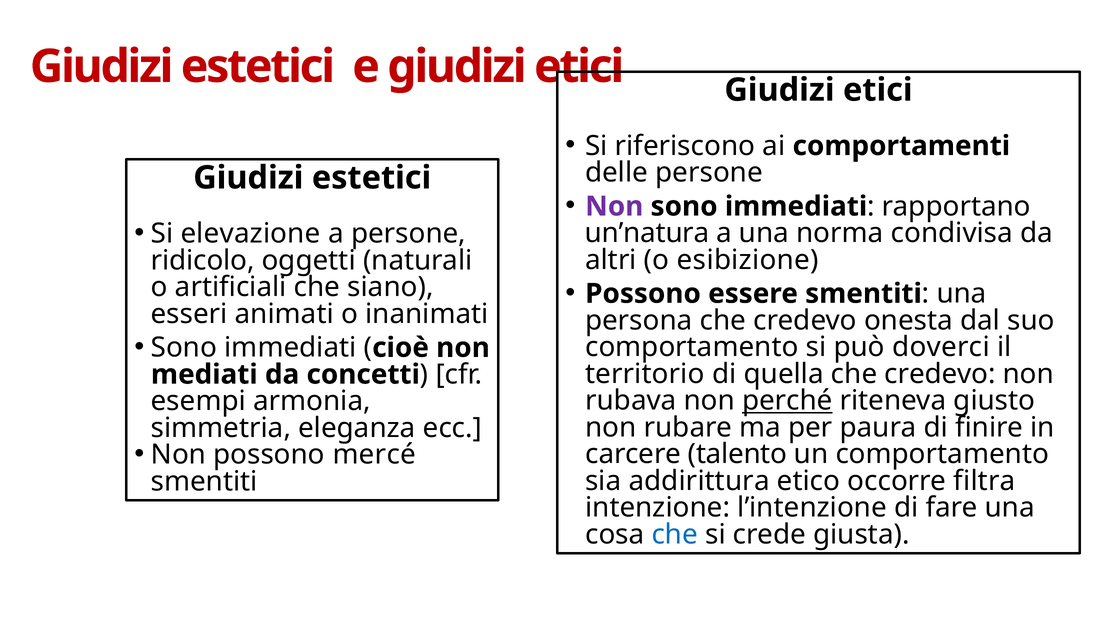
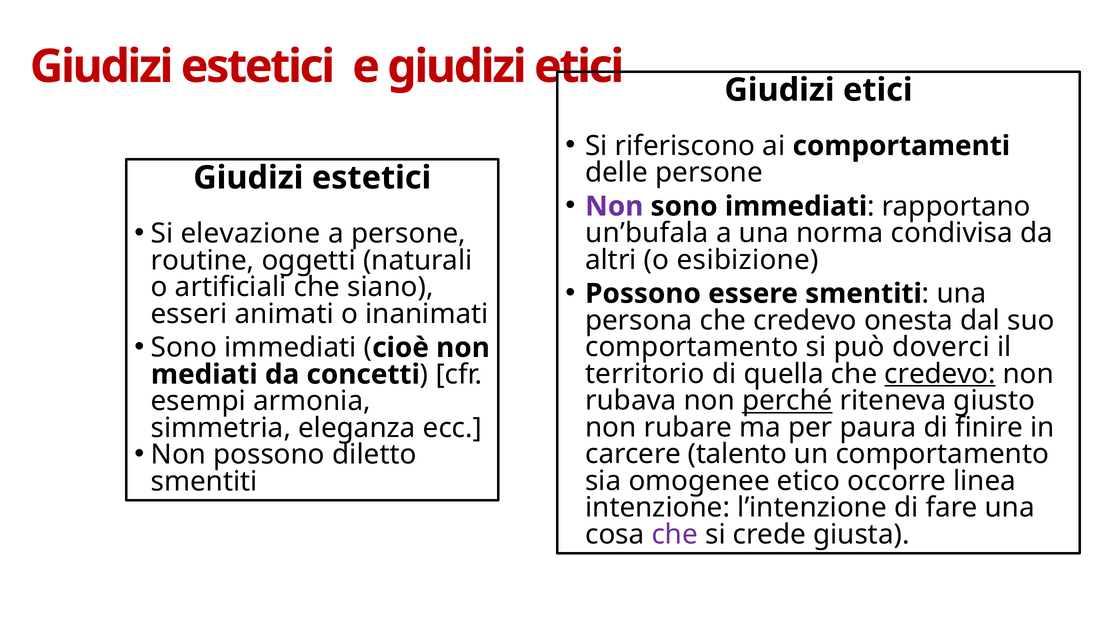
un’natura: un’natura -> un’bufala
ridicolo: ridicolo -> routine
credevo at (940, 374) underline: none -> present
mercé: mercé -> diletto
addirittura: addirittura -> omogenee
filtra: filtra -> linea
che at (675, 535) colour: blue -> purple
